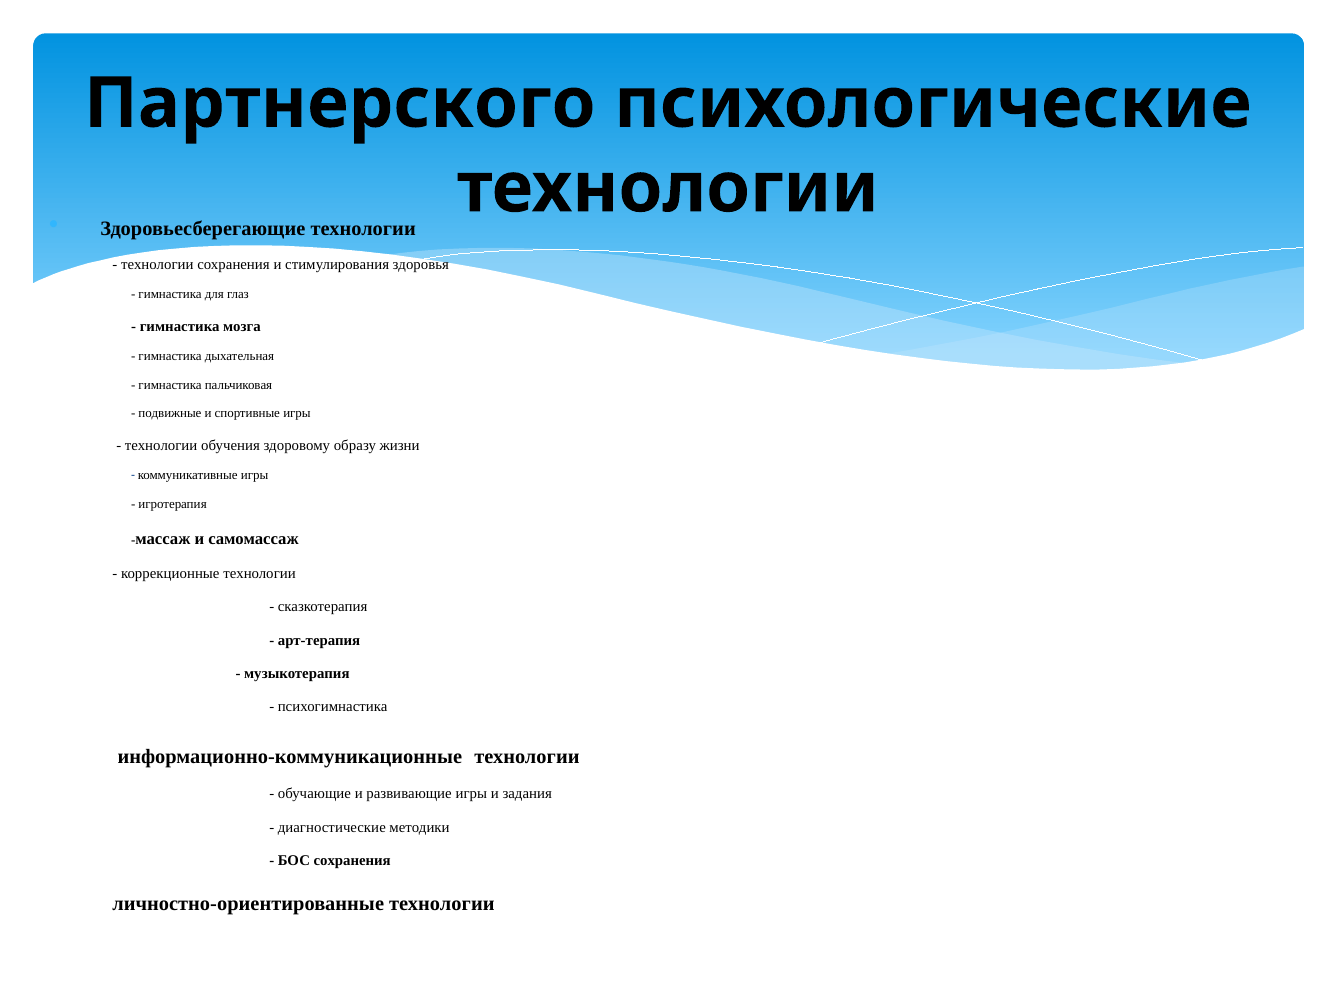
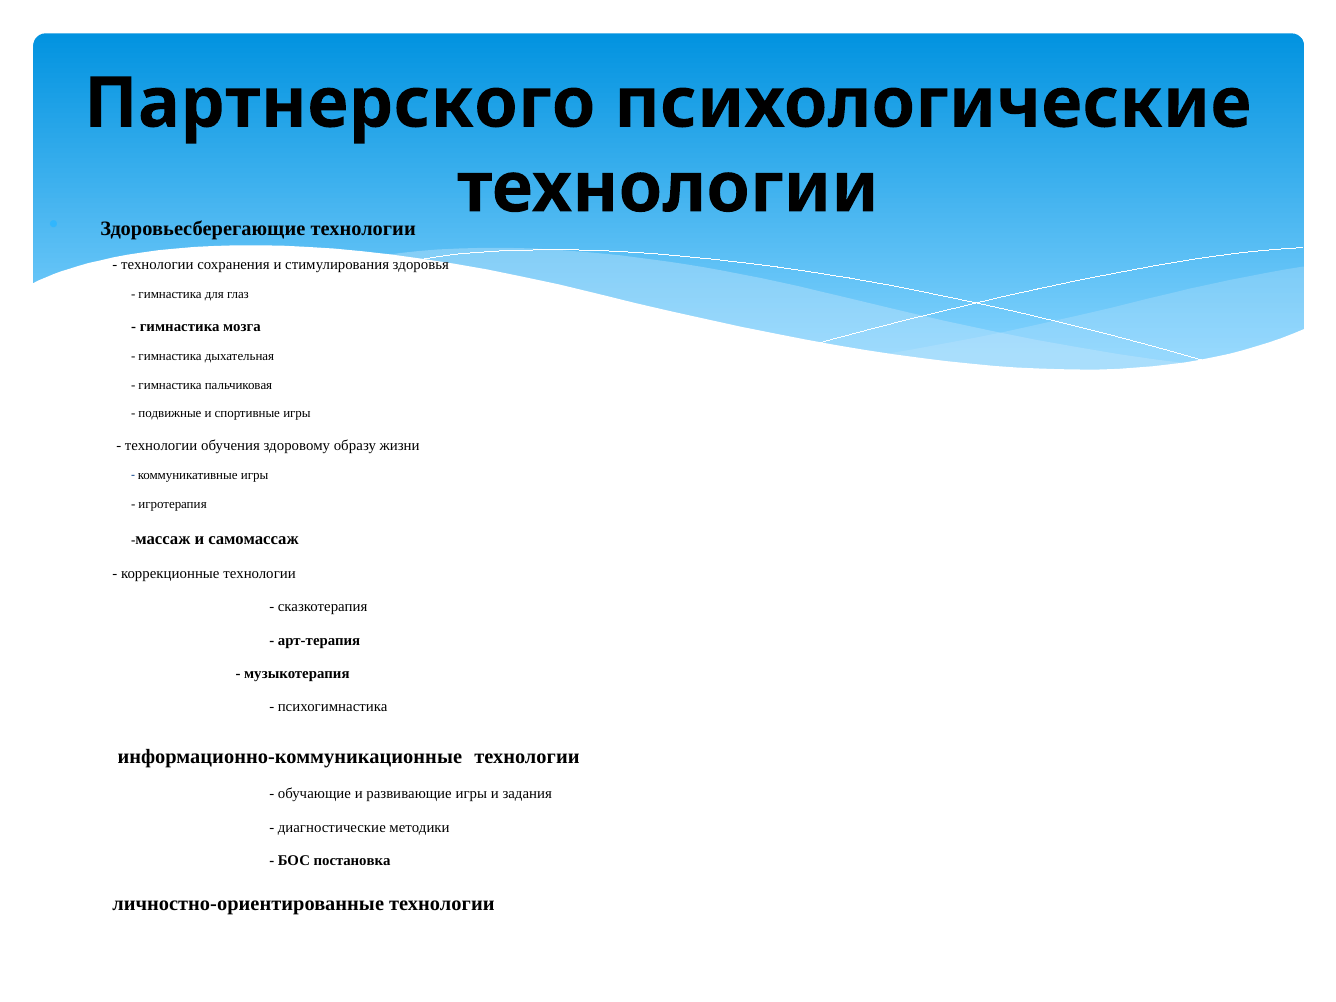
БОС сохранения: сохранения -> постановка
